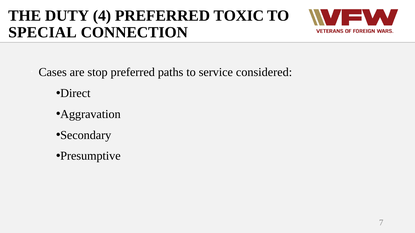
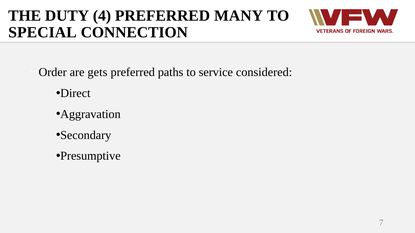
TOXIC: TOXIC -> MANY
Cases: Cases -> Order
stop: stop -> gets
